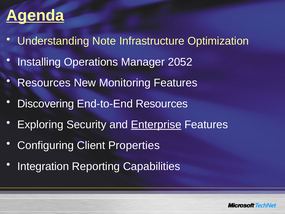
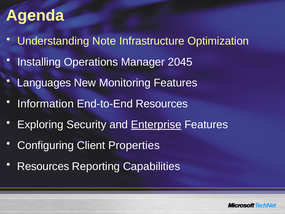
Agenda underline: present -> none
2052: 2052 -> 2045
Resources at (44, 83): Resources -> Languages
Discovering: Discovering -> Information
Integration at (43, 166): Integration -> Resources
